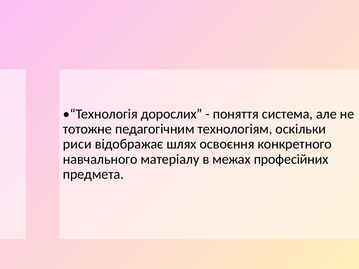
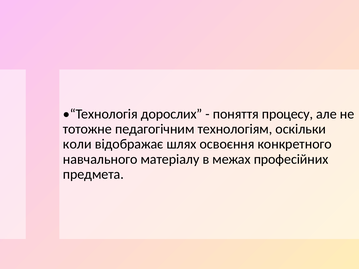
система: система -> процесу
риси: риси -> коли
